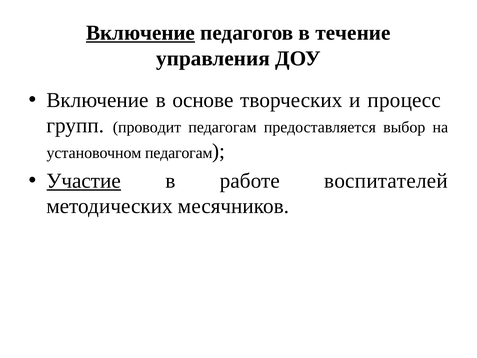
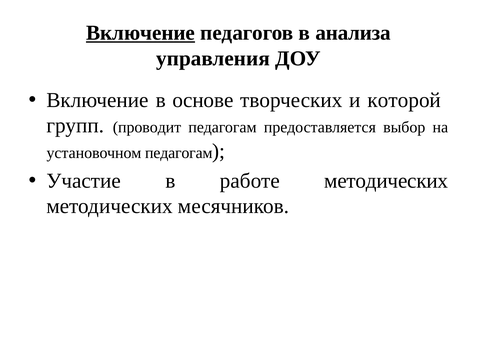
течение: течение -> анализа
процесс: процесс -> которой
Участие underline: present -> none
работе воспитателей: воспитателей -> методических
